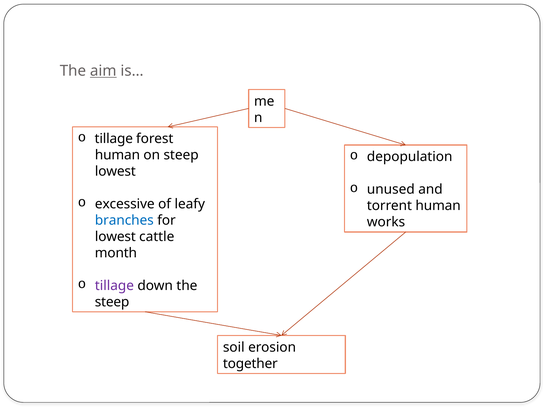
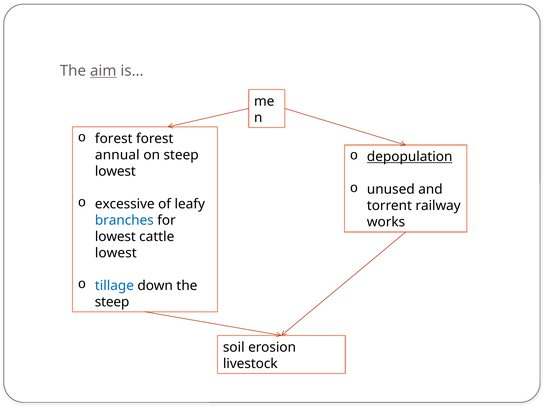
tillage at (114, 139): tillage -> forest
depopulation underline: none -> present
human at (117, 155): human -> annual
torrent human: human -> railway
month at (116, 253): month -> lowest
tillage at (114, 286) colour: purple -> blue
together: together -> livestock
